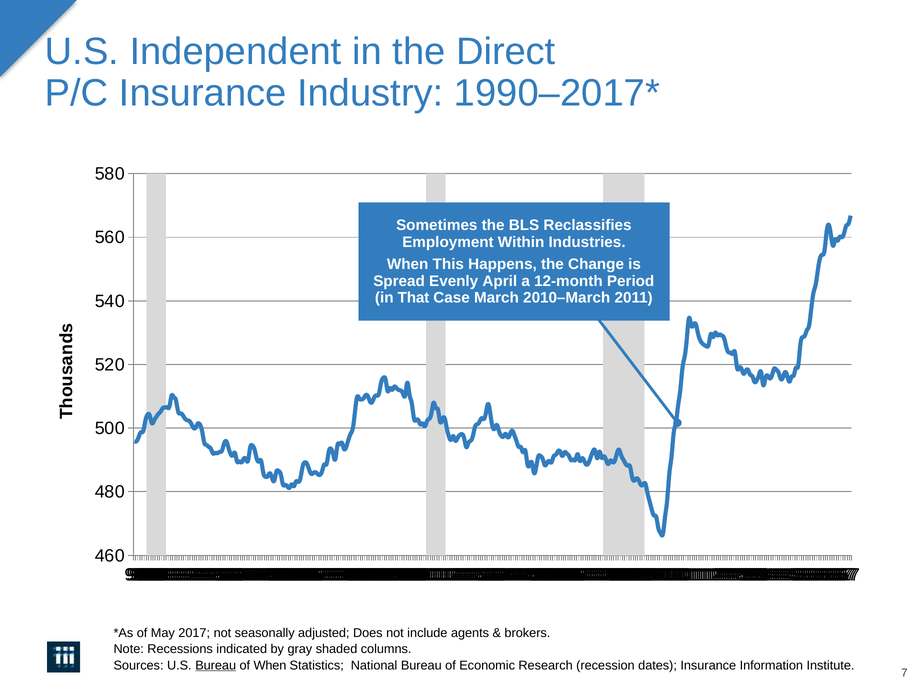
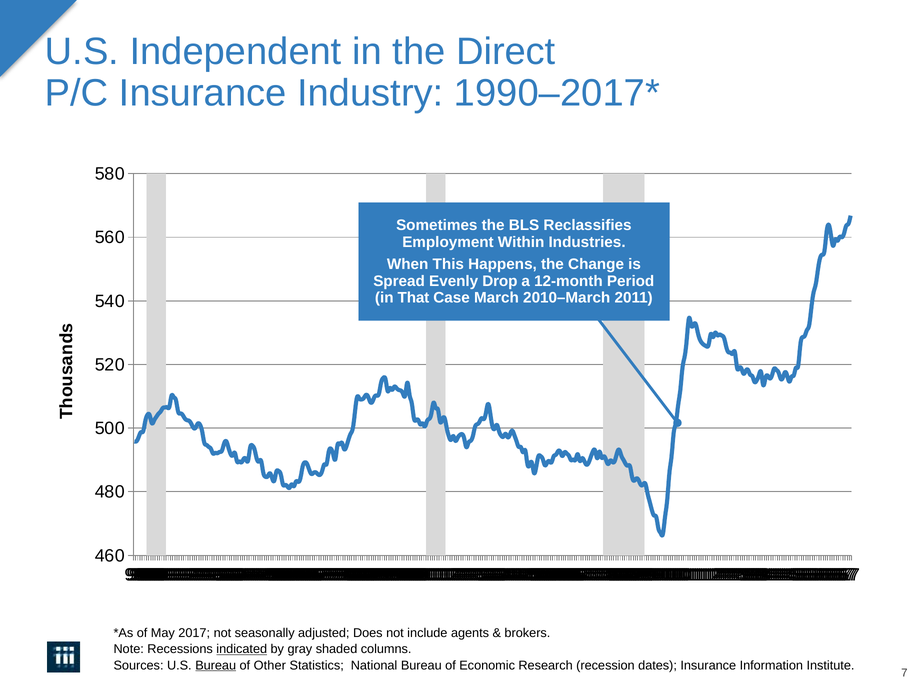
April: April -> Drop
indicated underline: none -> present
of When: When -> Other
